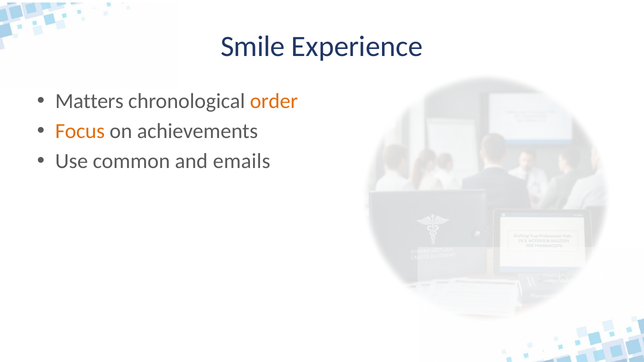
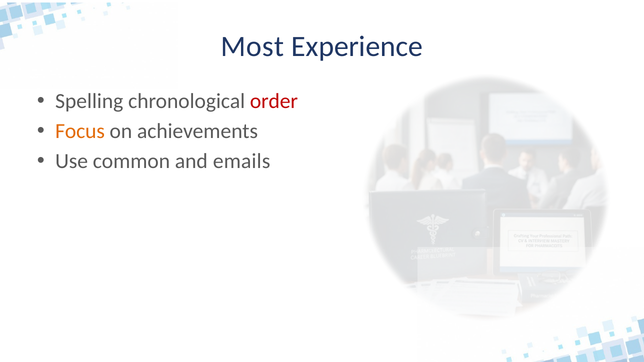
Smile: Smile -> Most
Matters: Matters -> Spelling
order colour: orange -> red
